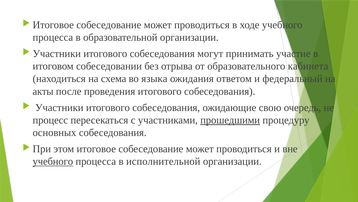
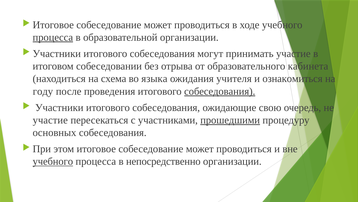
процесса at (53, 37) underline: none -> present
ответом: ответом -> учителя
федеральный: федеральный -> ознакомиться
акты: акты -> году
собеседования at (220, 91) underline: none -> present
процесс at (50, 120): процесс -> участие
исполнительной: исполнительной -> непосредственно
